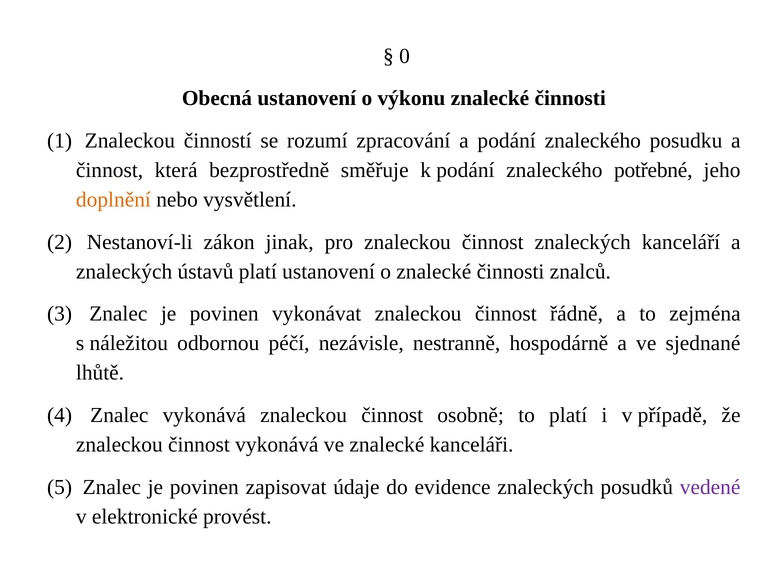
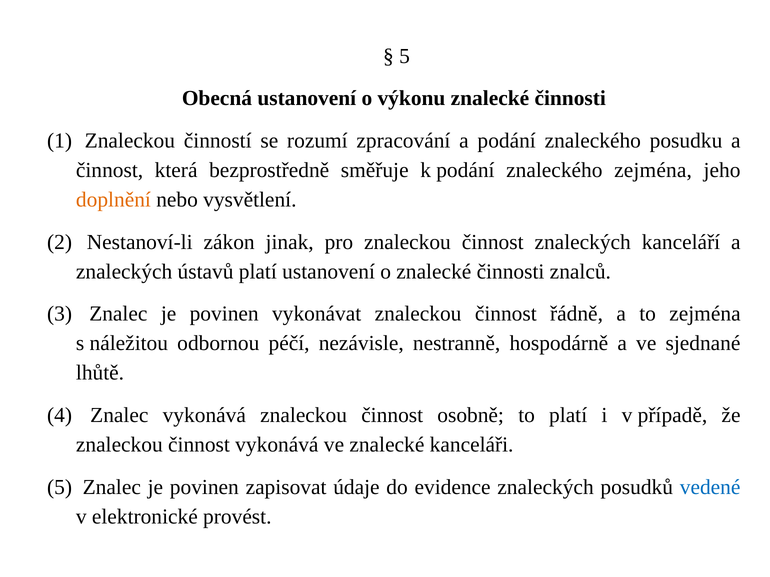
0 at (404, 56): 0 -> 5
znaleckého potřebné: potřebné -> zejména
vedené colour: purple -> blue
